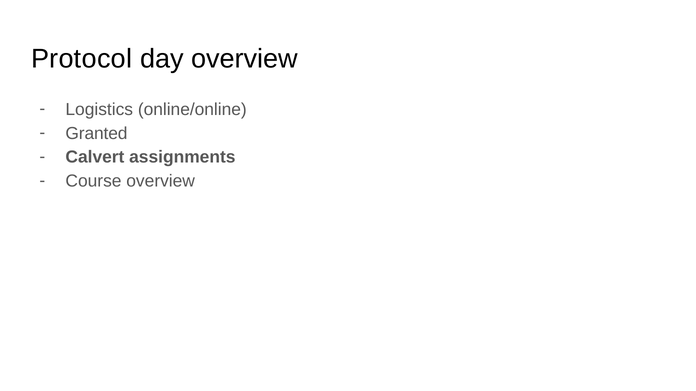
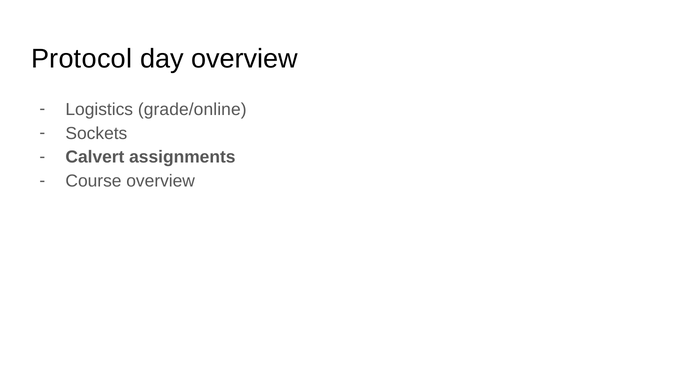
online/online: online/online -> grade/online
Granted: Granted -> Sockets
